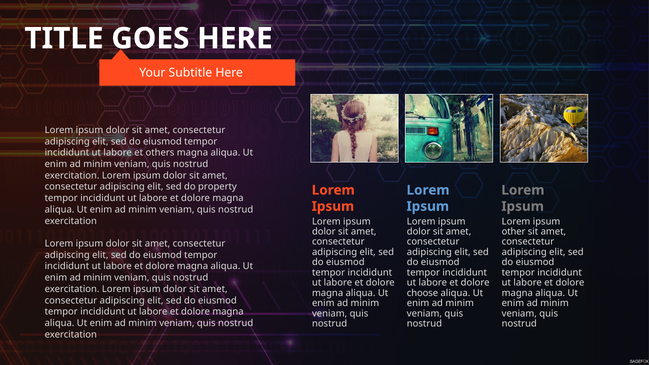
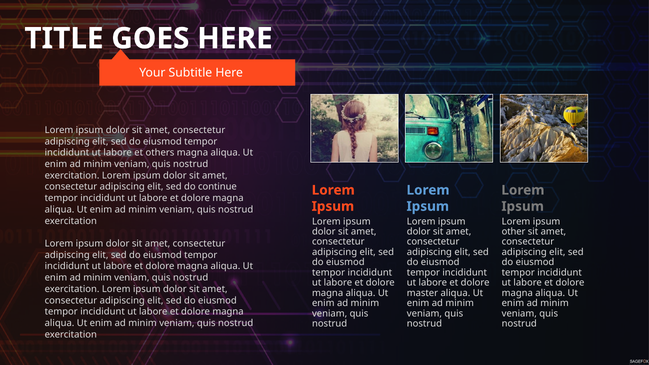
property: property -> continue
choose: choose -> master
